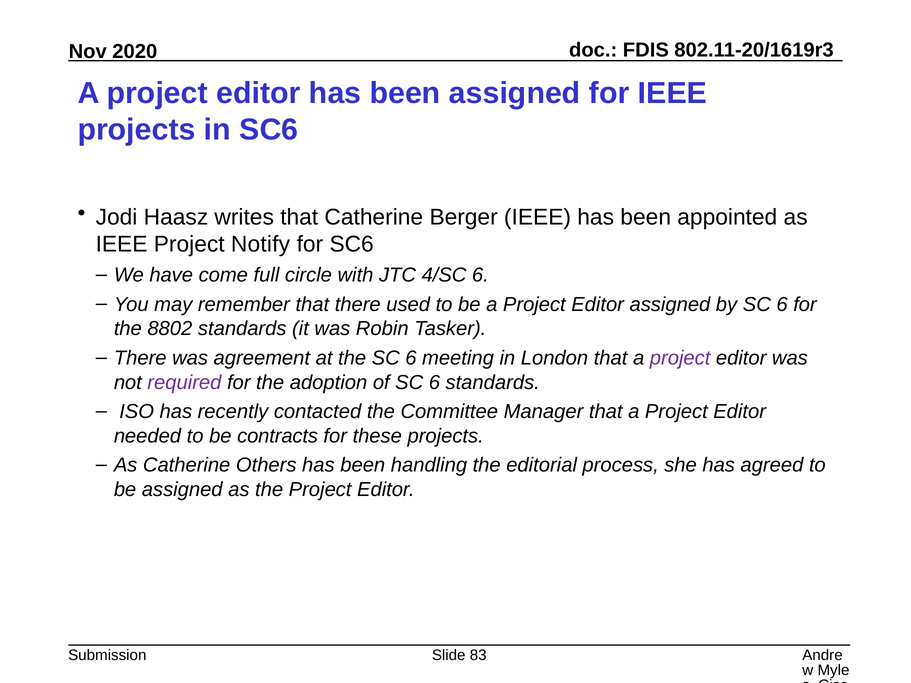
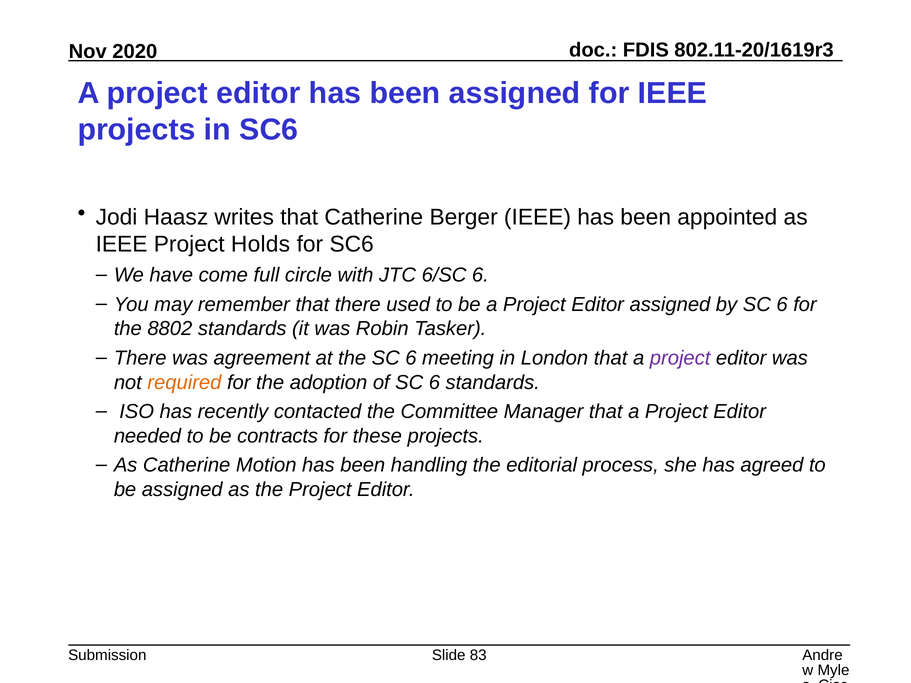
Notify: Notify -> Holds
4/SC: 4/SC -> 6/SC
required colour: purple -> orange
Others: Others -> Motion
